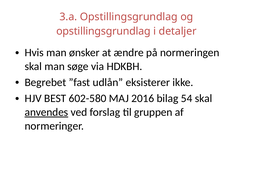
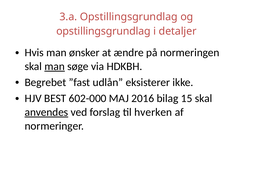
man at (55, 66) underline: none -> present
602-580: 602-580 -> 602-000
54: 54 -> 15
gruppen: gruppen -> hverken
